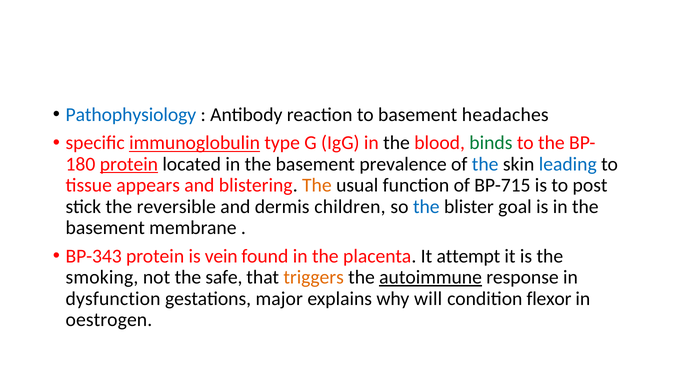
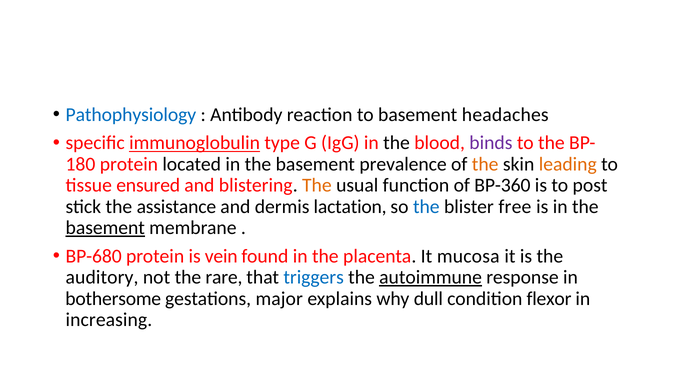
binds colour: green -> purple
protein at (129, 164) underline: present -> none
the at (485, 164) colour: blue -> orange
leading colour: blue -> orange
appears: appears -> ensured
BP-715: BP-715 -> BP-360
reversible: reversible -> assistance
children: children -> lactation
goal: goal -> free
basement at (105, 228) underline: none -> present
BP-343: BP-343 -> BP-680
attempt: attempt -> mucosa
smoking: smoking -> auditory
safe: safe -> rare
triggers colour: orange -> blue
dysfunction: dysfunction -> bothersome
will: will -> dull
oestrogen: oestrogen -> increasing
